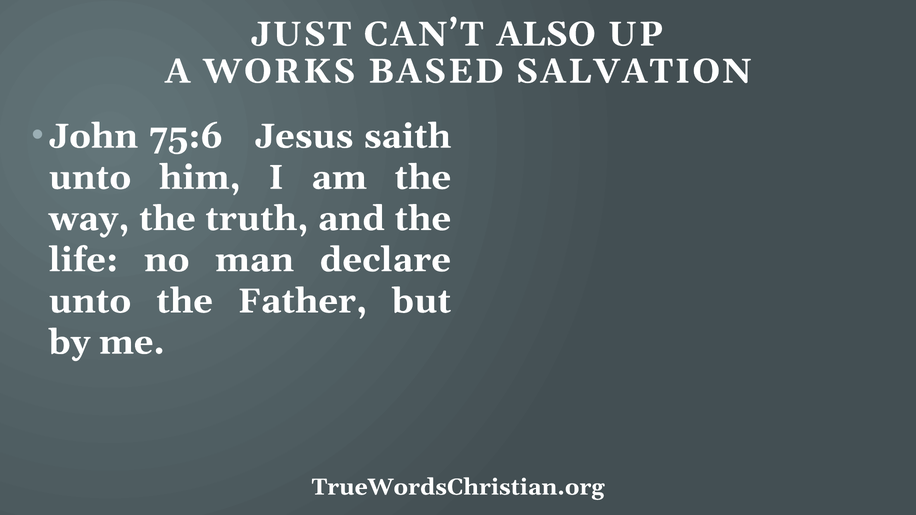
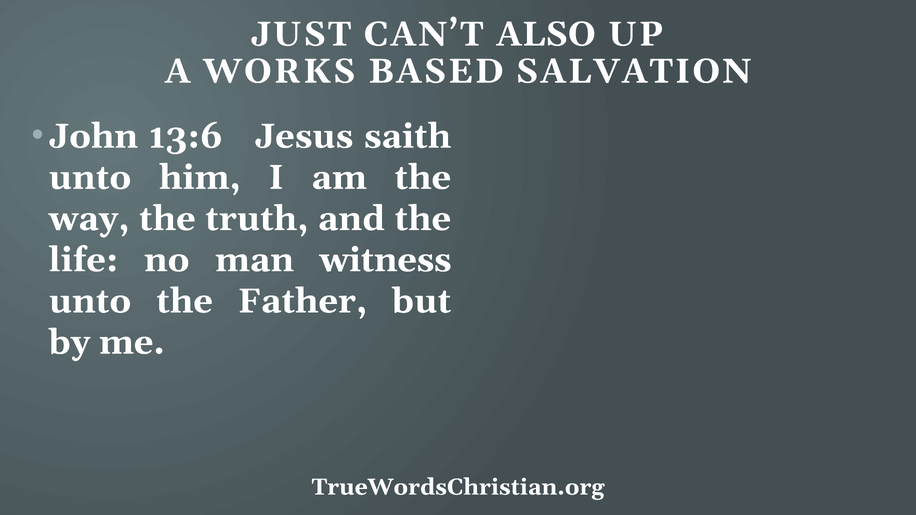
75:6: 75:6 -> 13:6
declare: declare -> witness
